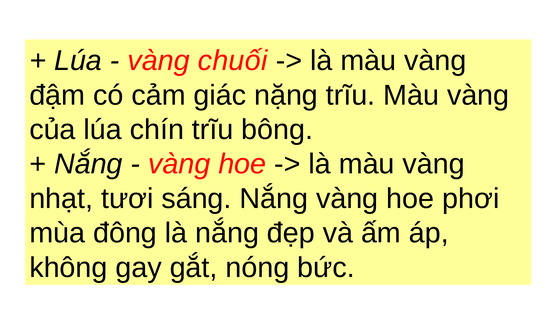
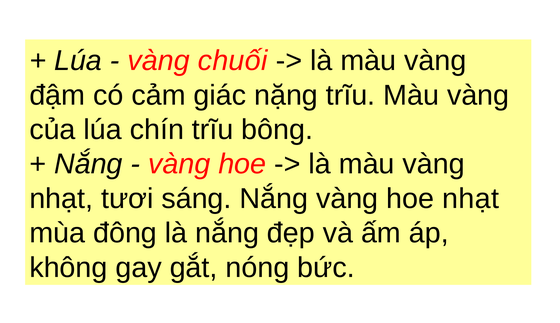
hoe phơi: phơi -> nhạt
